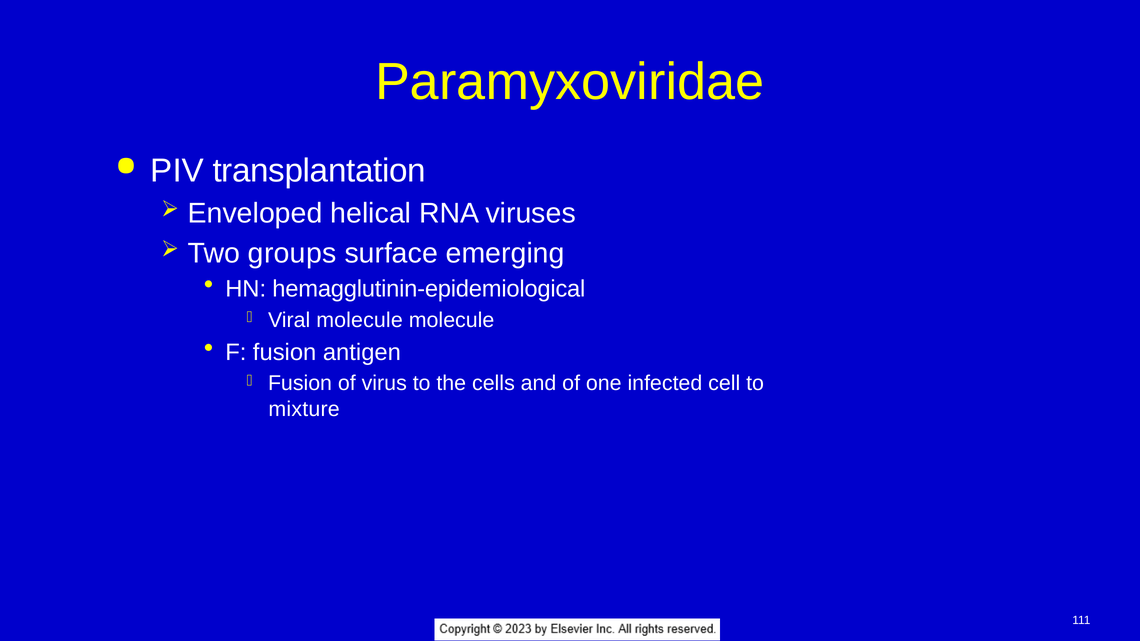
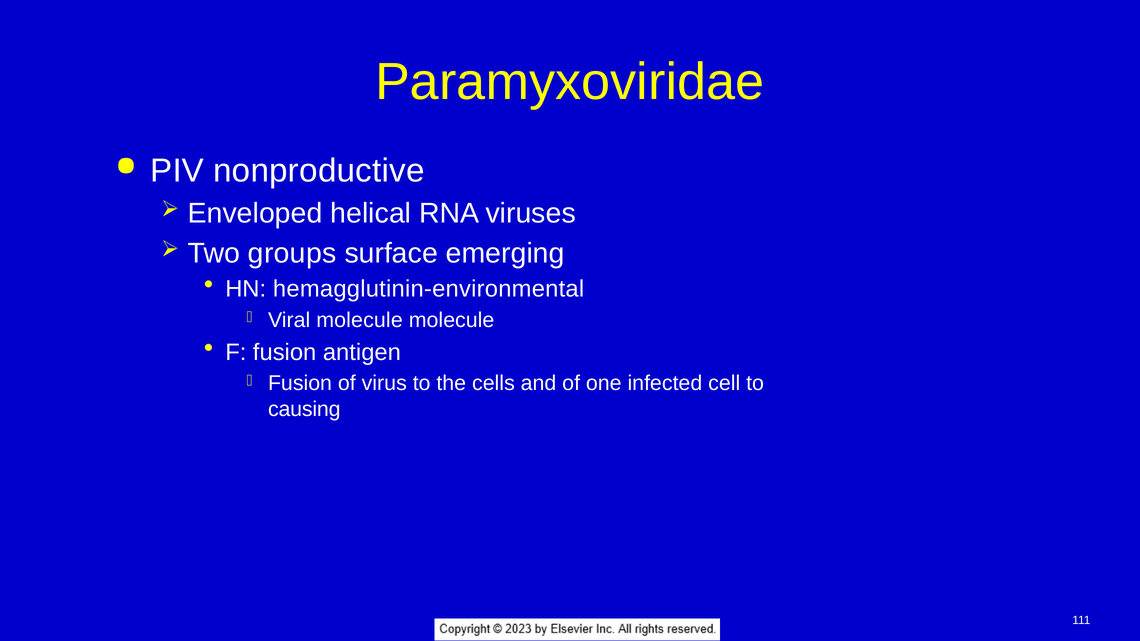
transplantation: transplantation -> nonproductive
hemagglutinin-epidemiological: hemagglutinin-epidemiological -> hemagglutinin-environmental
mixture: mixture -> causing
